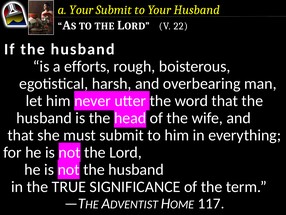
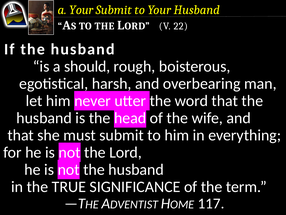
efforts: efforts -> should
